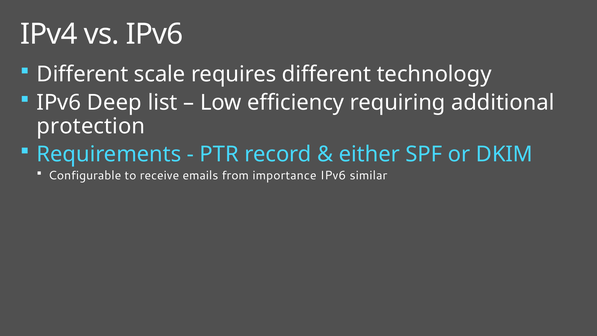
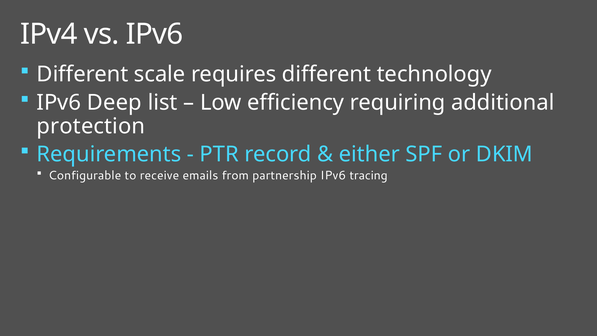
importance: importance -> partnership
similar: similar -> tracing
